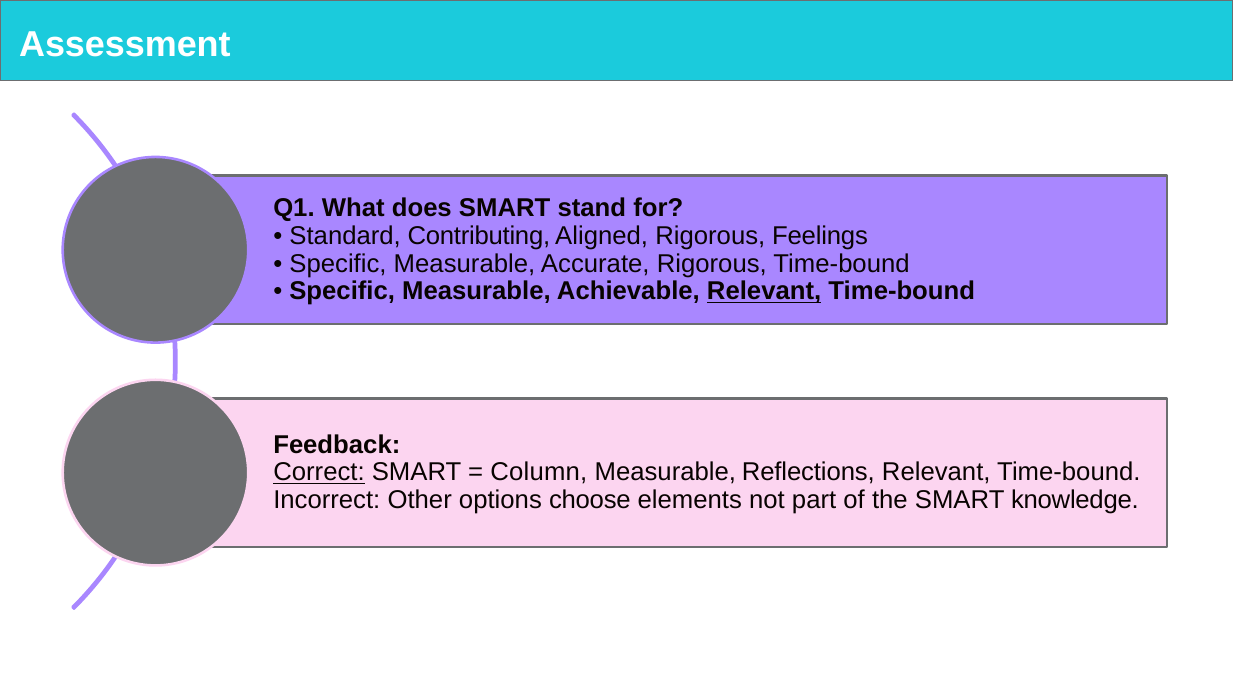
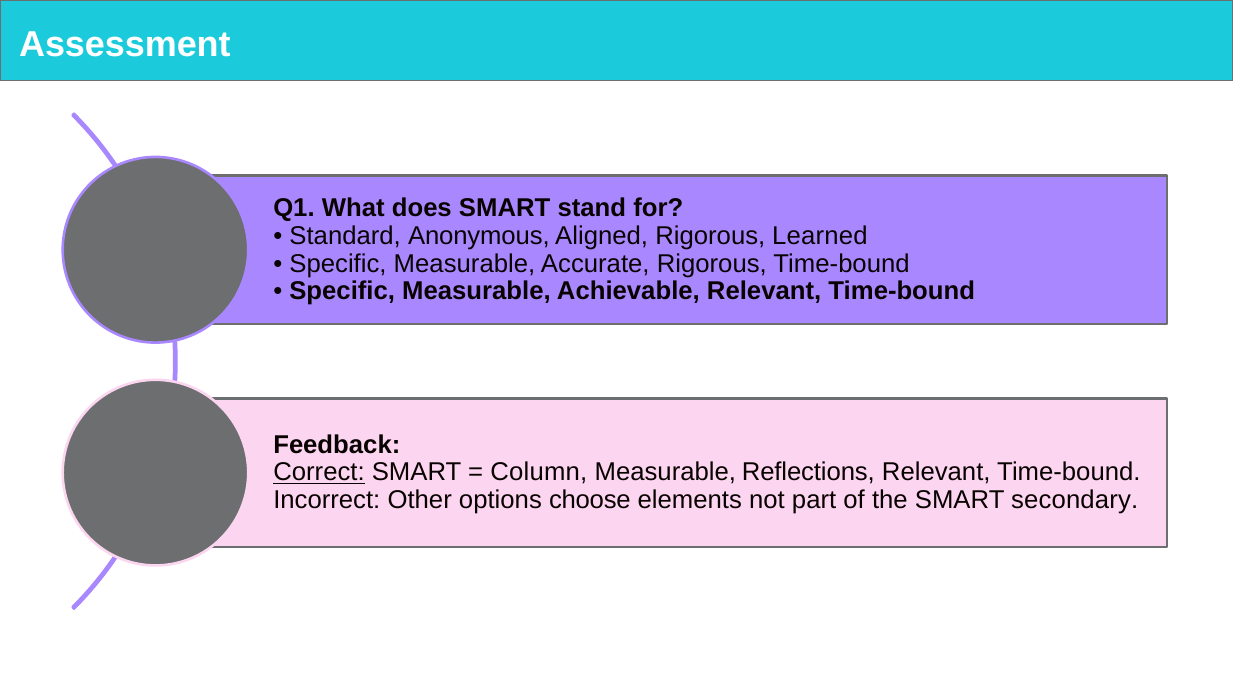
Contributing: Contributing -> Anonymous
Feelings: Feelings -> Learned
Relevant at (764, 291) underline: present -> none
knowledge: knowledge -> secondary
